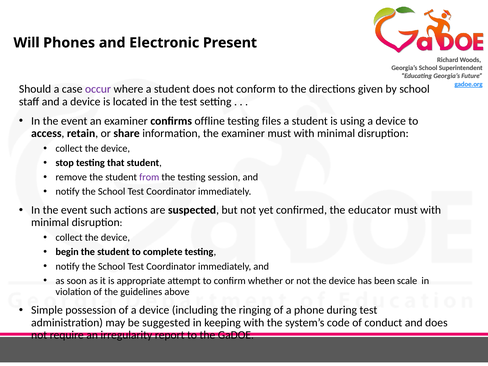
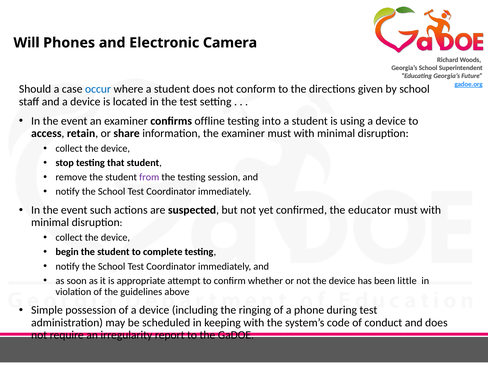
Present: Present -> Camera
occur colour: purple -> blue
files: files -> into
scale: scale -> little
suggested: suggested -> scheduled
